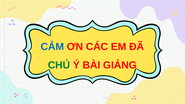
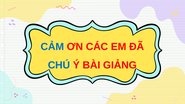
CHÚ colour: green -> blue
